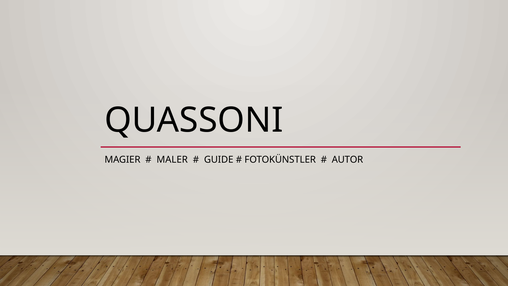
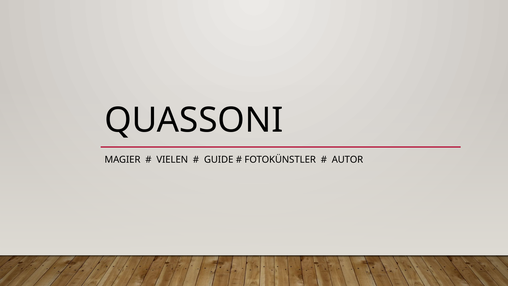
MALER: MALER -> VIELEN
